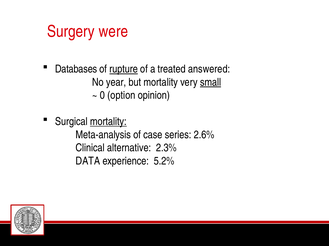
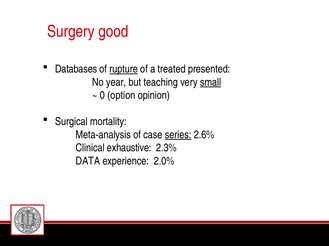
were: were -> good
answered: answered -> presented
but mortality: mortality -> teaching
mortality at (108, 122) underline: present -> none
series underline: none -> present
alternative: alternative -> exhaustive
5.2%: 5.2% -> 2.0%
